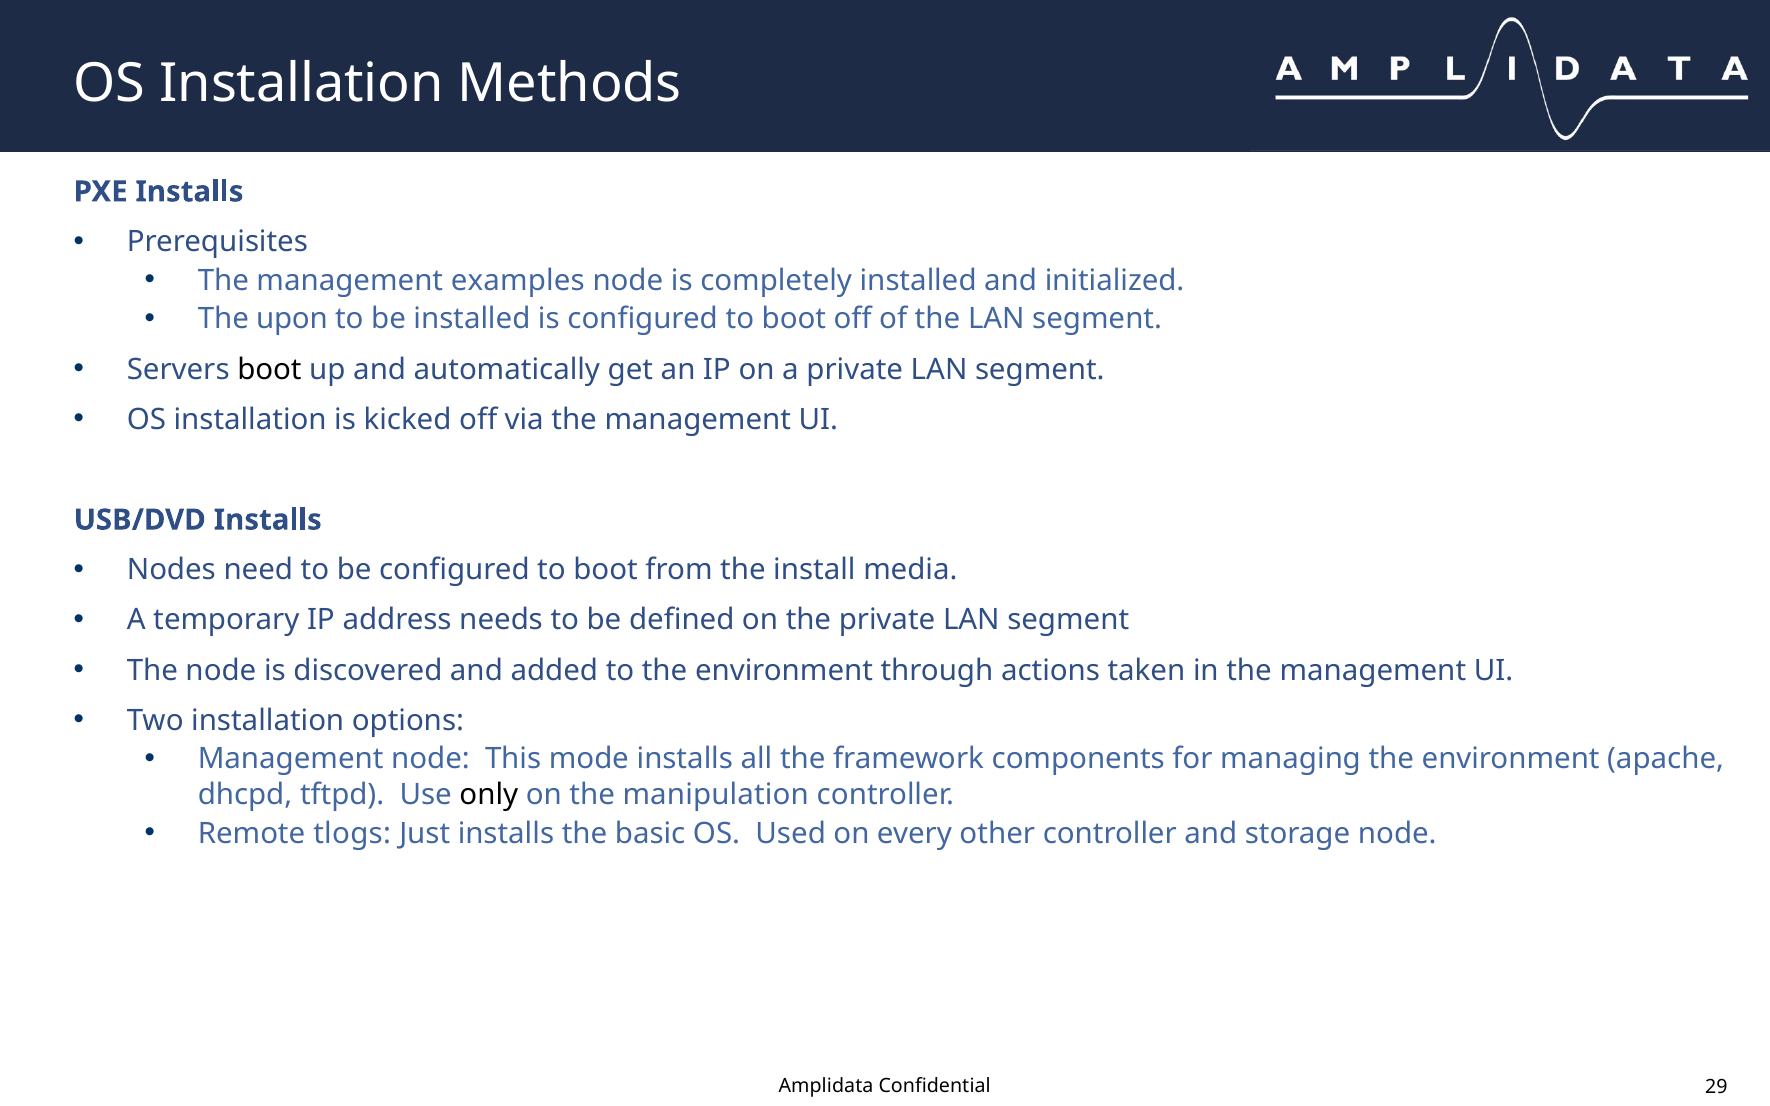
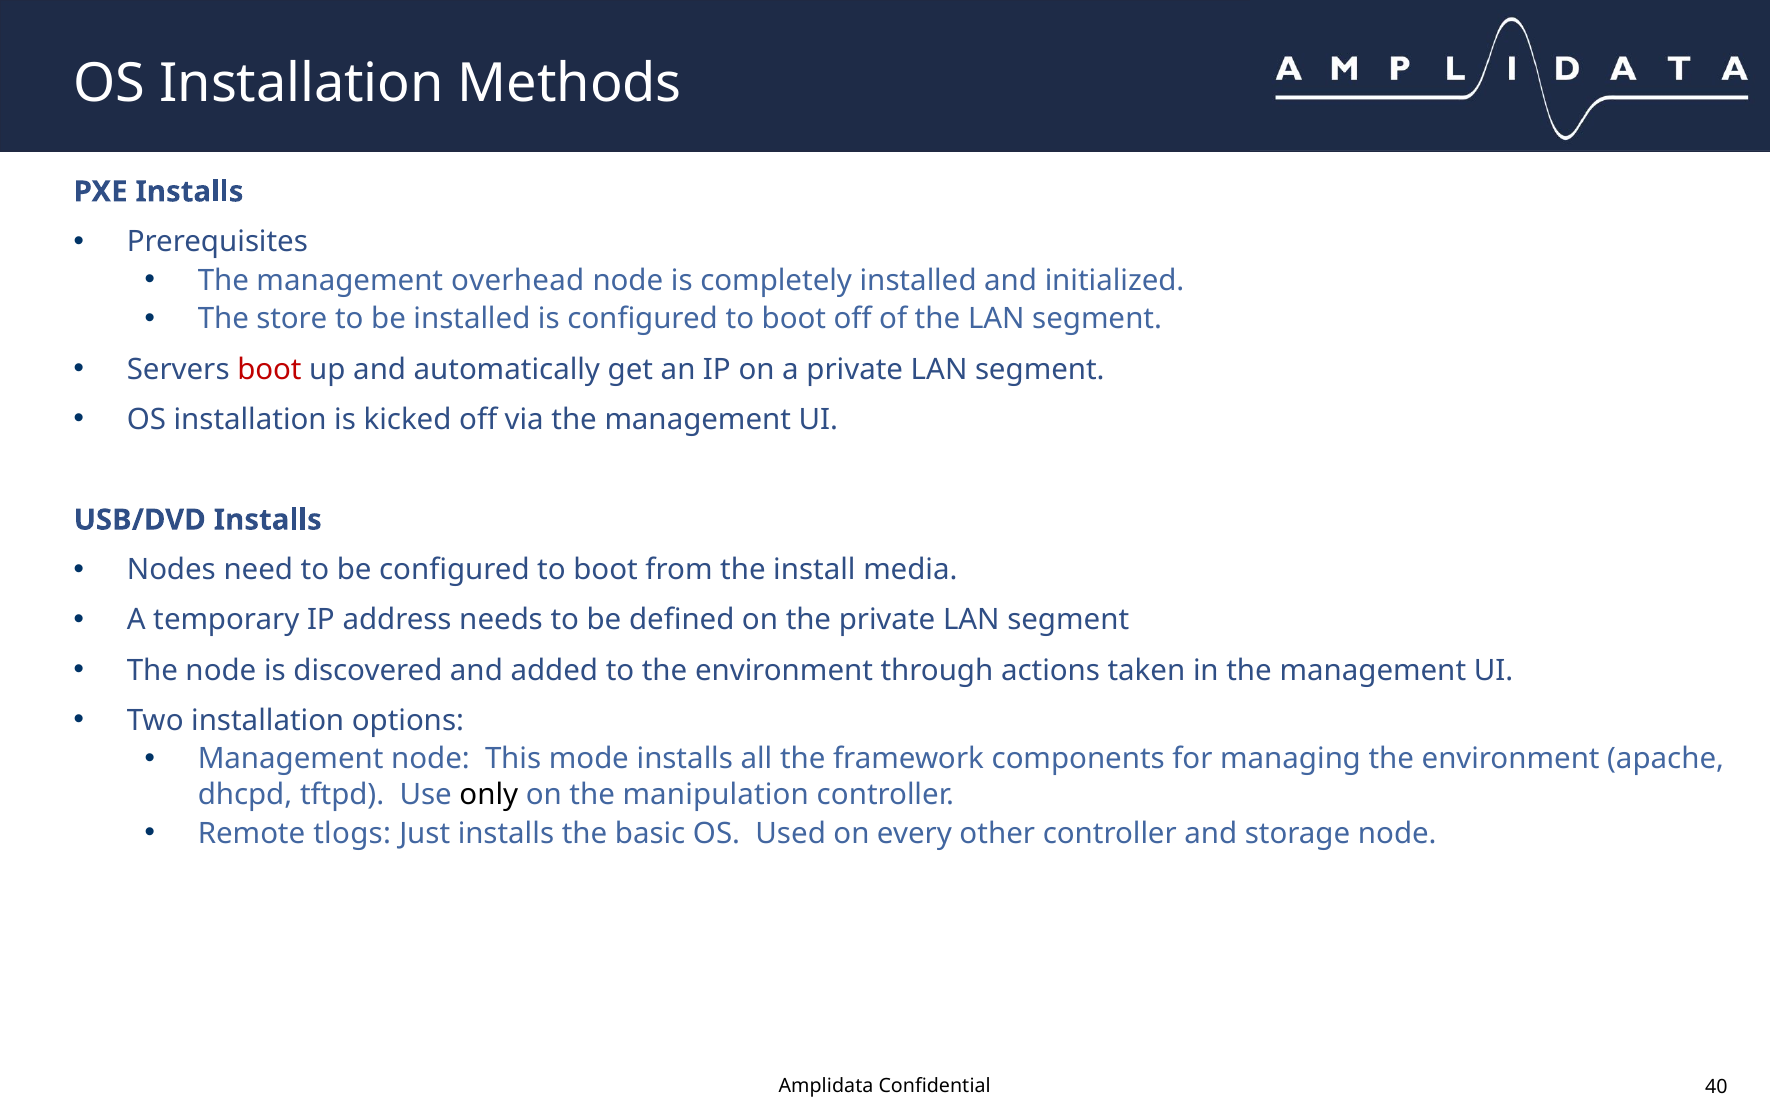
examples: examples -> overhead
upon: upon -> store
boot at (269, 369) colour: black -> red
29: 29 -> 40
